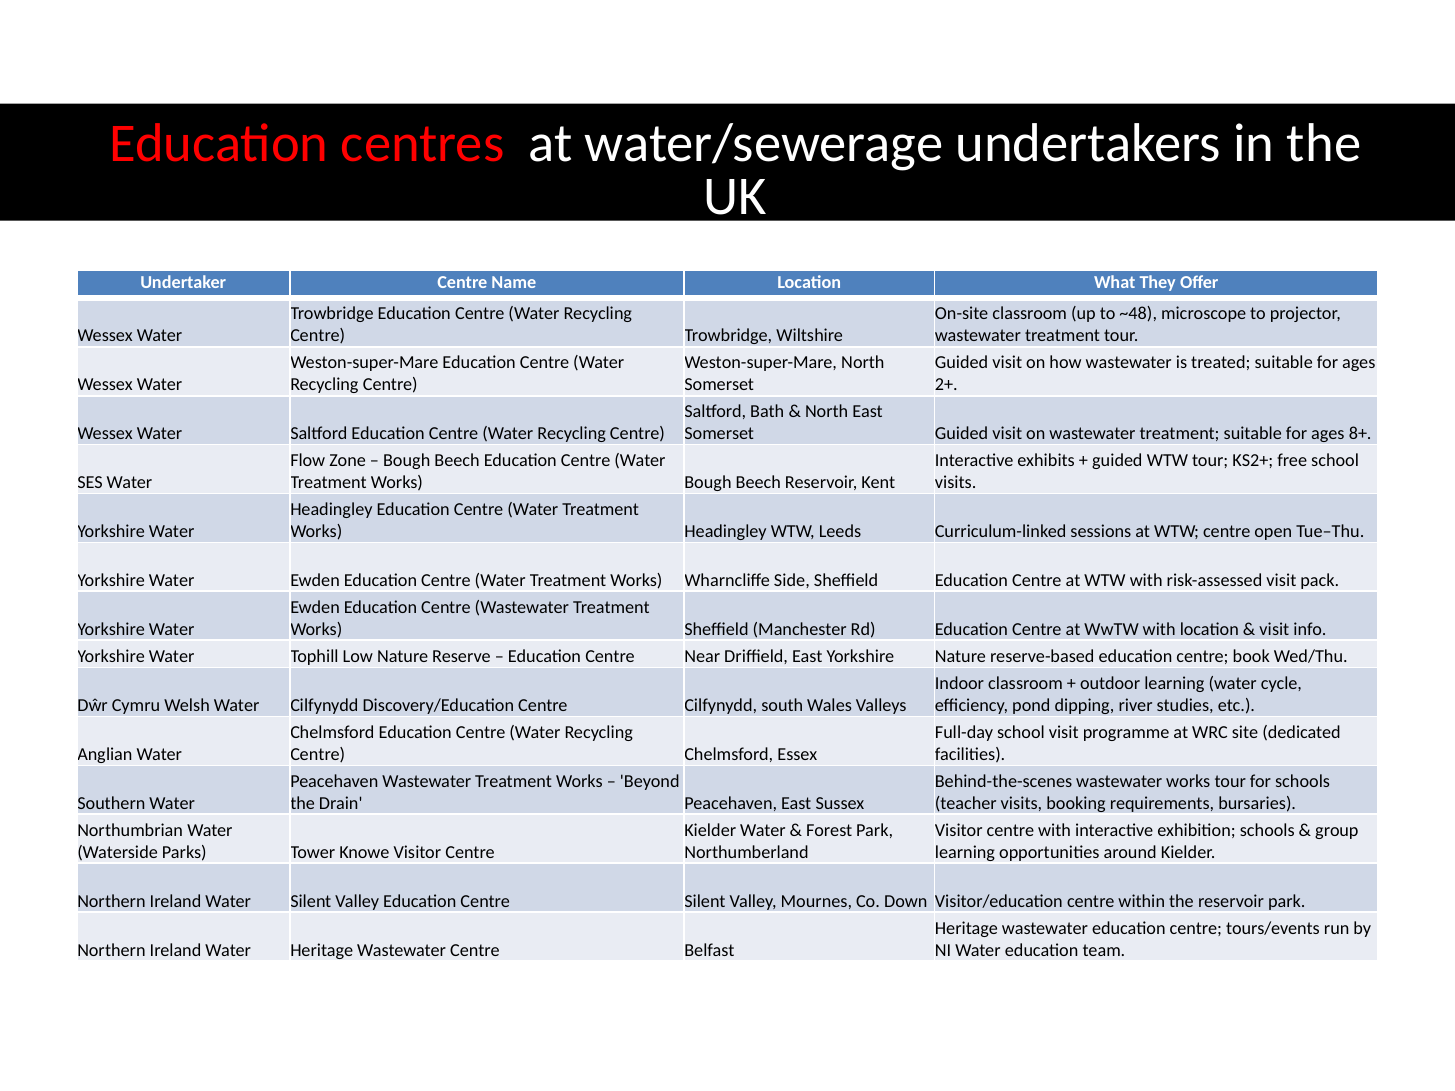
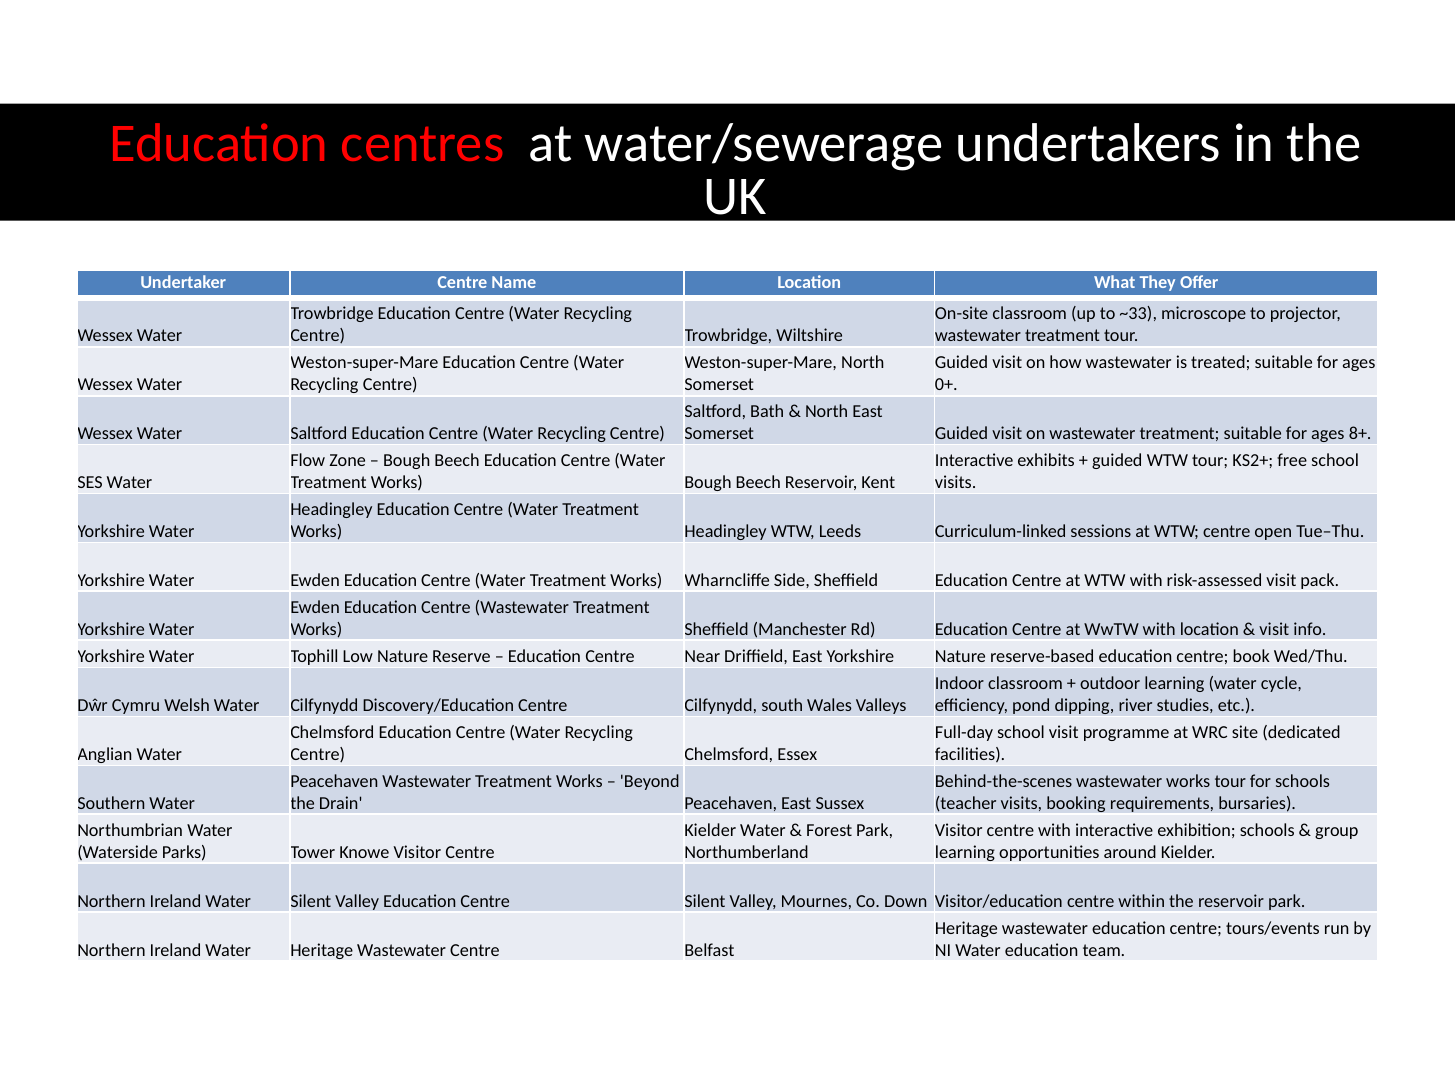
~48: ~48 -> ~33
2+: 2+ -> 0+
